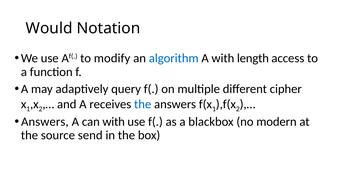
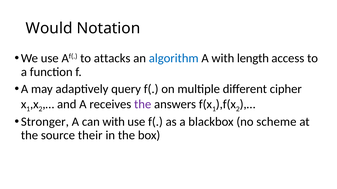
modify: modify -> attacks
the at (143, 104) colour: blue -> purple
Answers at (45, 122): Answers -> Stronger
modern: modern -> scheme
send: send -> their
